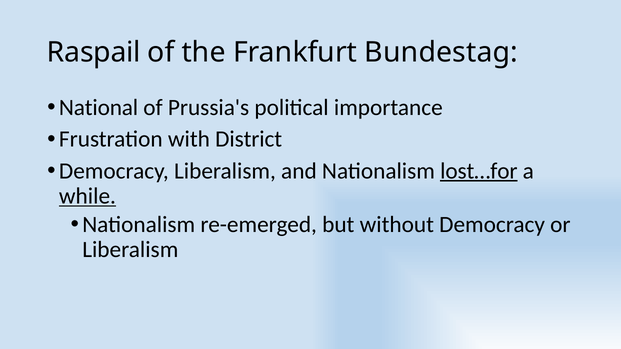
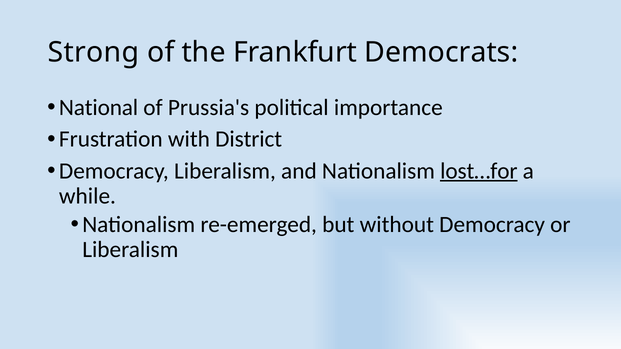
Raspail: Raspail -> Strong
Bundestag: Bundestag -> Democrats
while underline: present -> none
